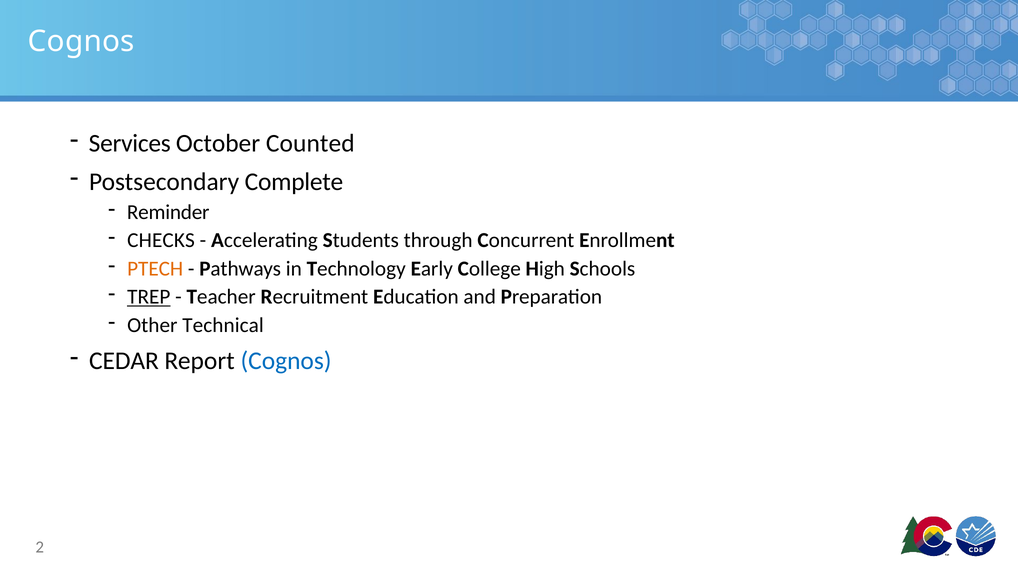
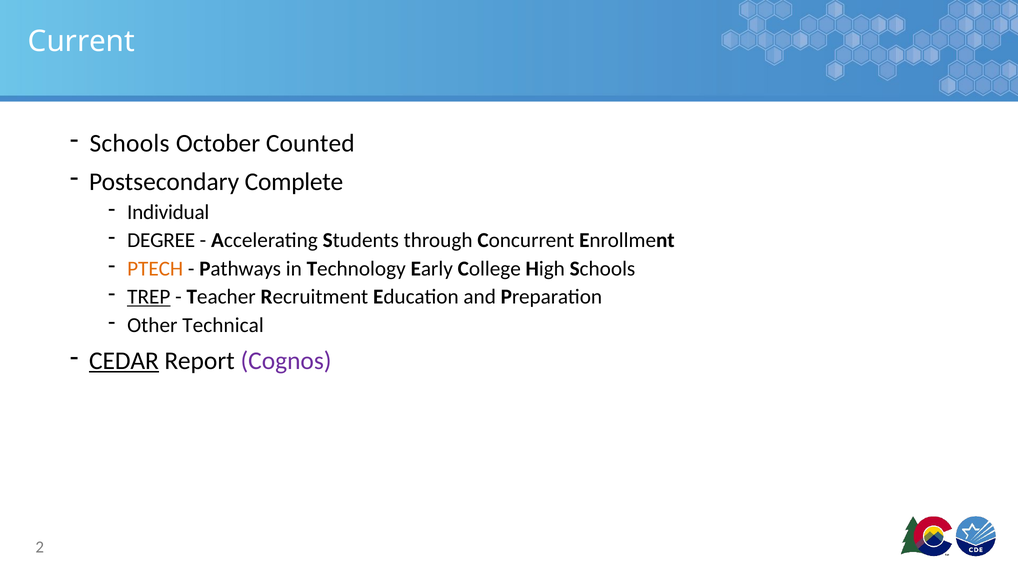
Cognos at (81, 42): Cognos -> Current
Services at (130, 143): Services -> Schools
Reminder: Reminder -> Individual
CHECKS: CHECKS -> DEGREE
CEDAR underline: none -> present
Cognos at (286, 361) colour: blue -> purple
